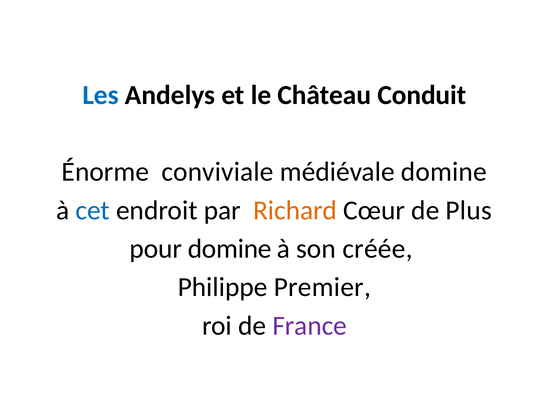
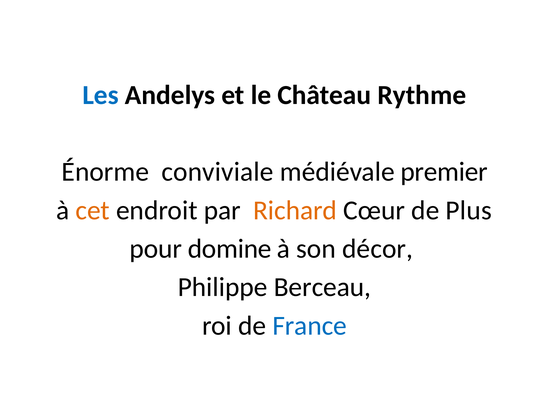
Conduit: Conduit -> Rythme
médiévale domine: domine -> premier
cet colour: blue -> orange
créée: créée -> décor
Premier: Premier -> Berceau
France colour: purple -> blue
